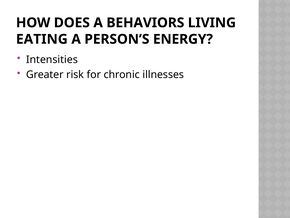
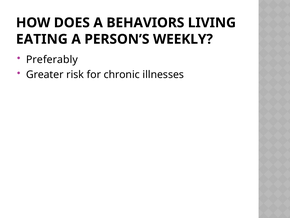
ENERGY: ENERGY -> WEEKLY
Intensities: Intensities -> Preferably
